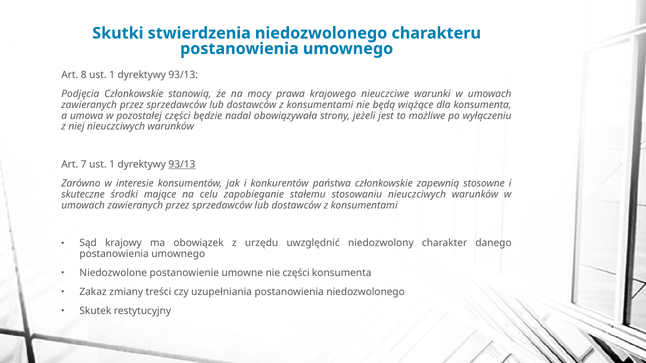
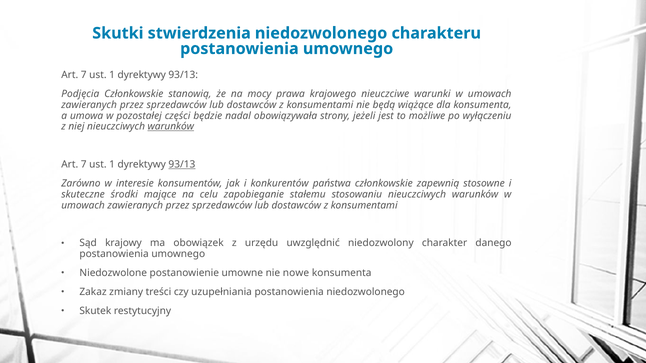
8 at (84, 75): 8 -> 7
warunków at (171, 127) underline: none -> present
nie części: części -> nowe
